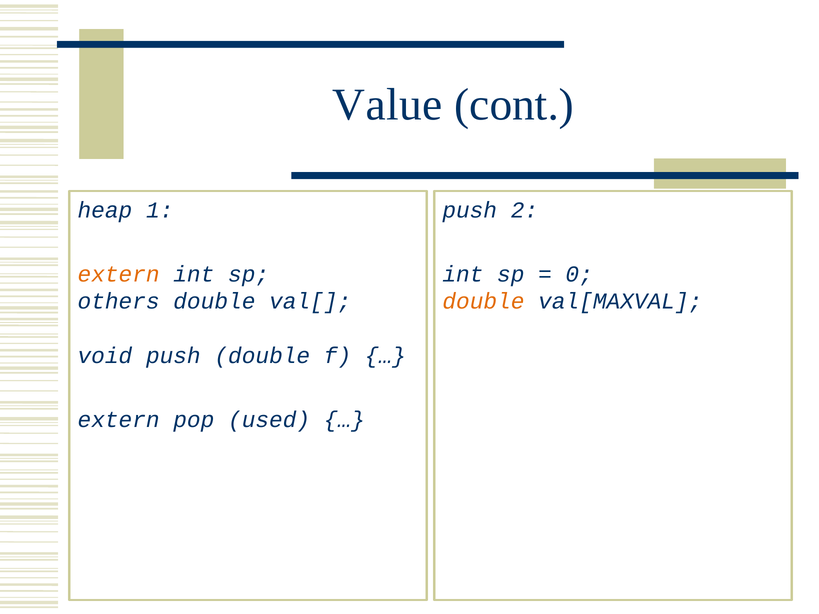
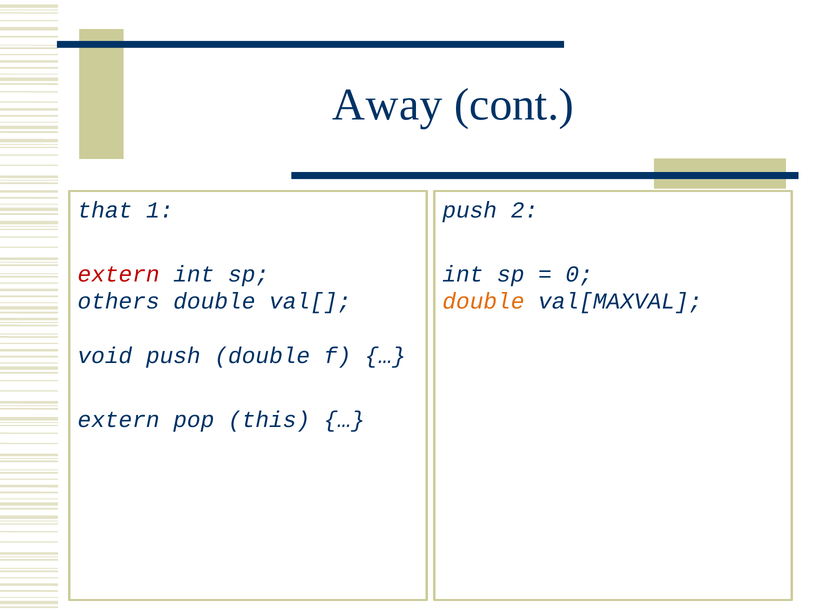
Value: Value -> Away
heap: heap -> that
extern at (119, 274) colour: orange -> red
used: used -> this
